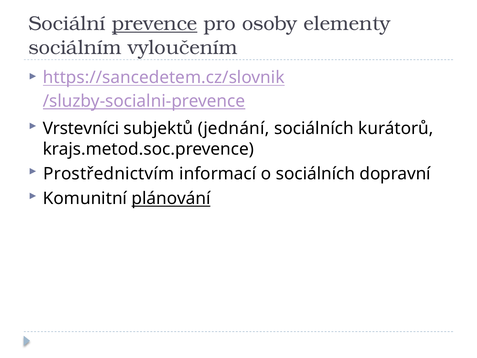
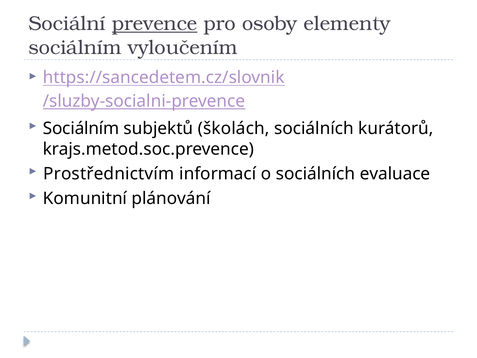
Vrstevníci at (81, 129): Vrstevníci -> Sociálním
jednání: jednání -> školách
dopravní: dopravní -> evaluace
plánování underline: present -> none
